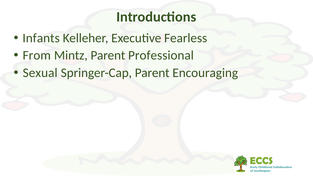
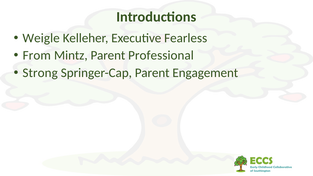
Infants: Infants -> Weigle
Sexual: Sexual -> Strong
Encouraging: Encouraging -> Engagement
